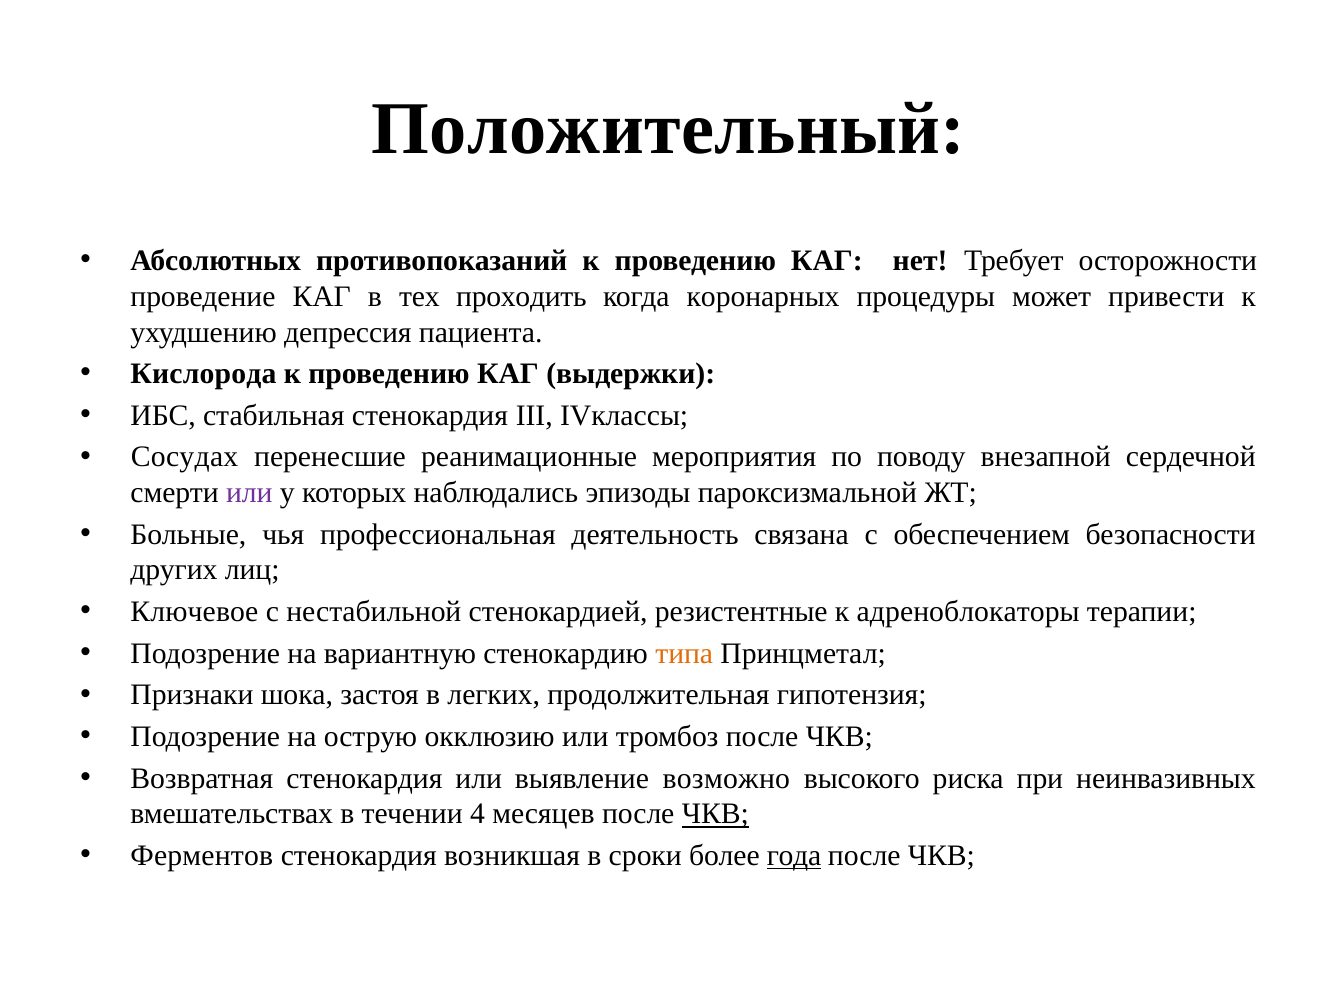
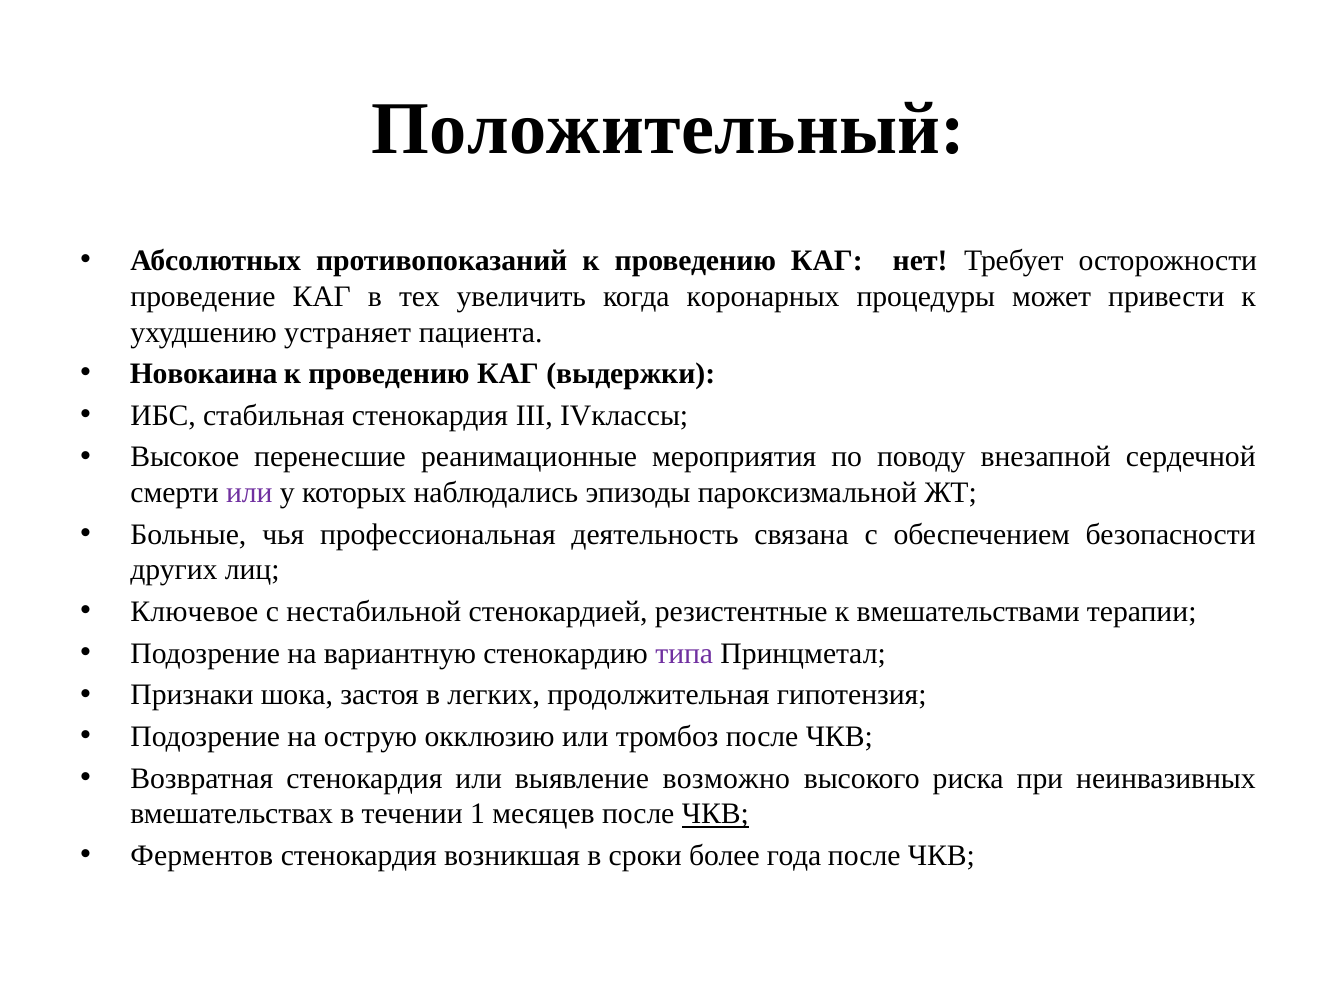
проходить: проходить -> увеличить
депрессия: депрессия -> устраняет
Кислорода: Кислорода -> Новокаина
Сосудах: Сосудах -> Высокое
адреноблокаторы: адреноблокаторы -> вмешательствами
типа colour: orange -> purple
4: 4 -> 1
года underline: present -> none
